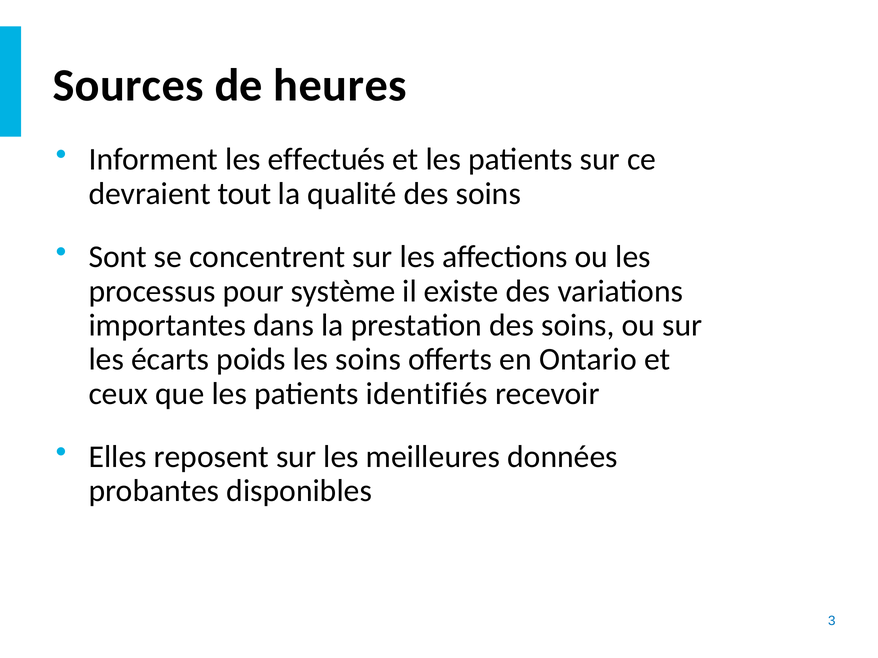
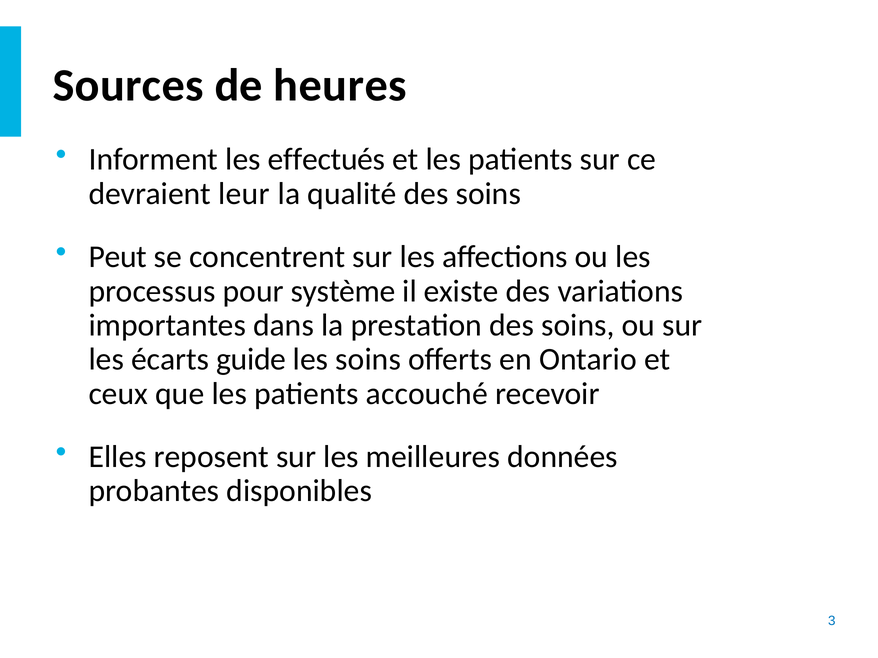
tout: tout -> leur
Sont: Sont -> Peut
poids: poids -> guide
identifiés: identifiés -> accouché
